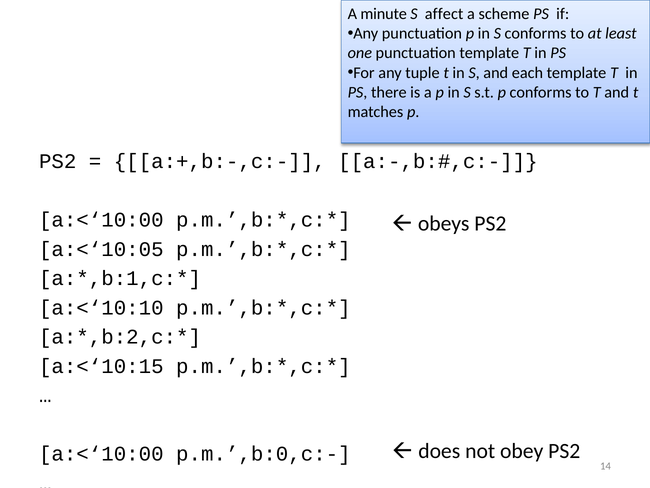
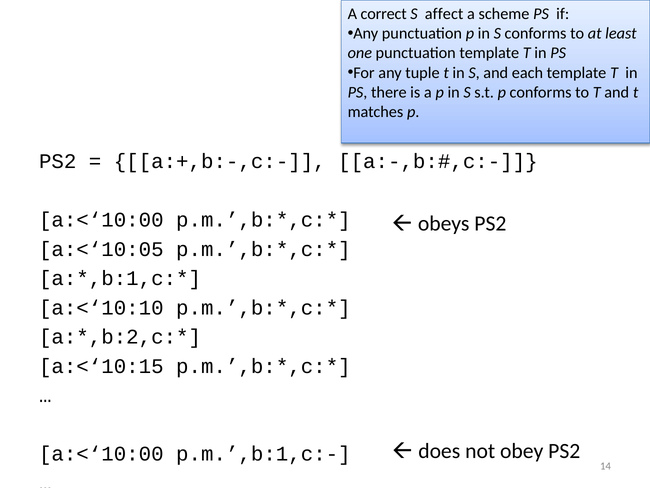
minute: minute -> correct
p.m.’,b:0,c:-: p.m.’,b:0,c:- -> p.m.’,b:1,c:-
